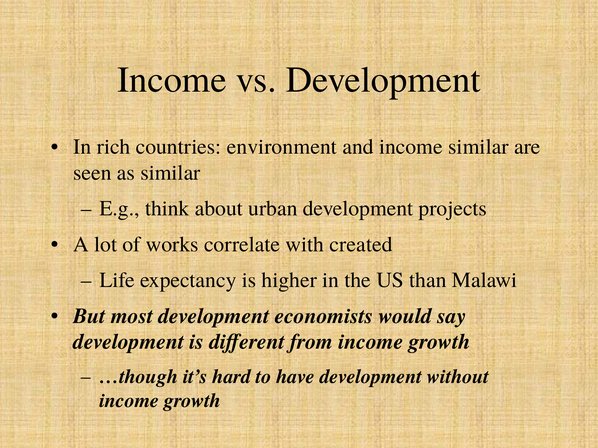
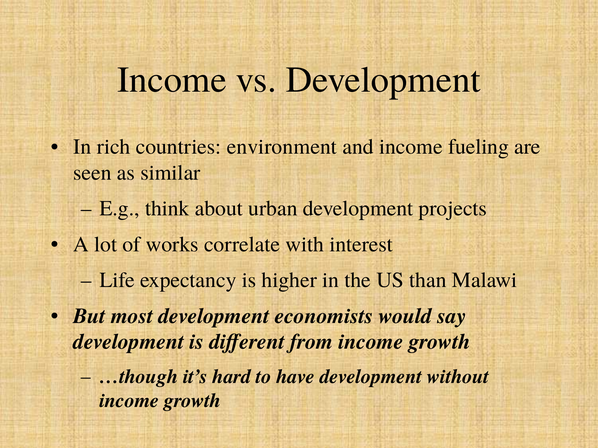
income similar: similar -> fueling
created: created -> interest
